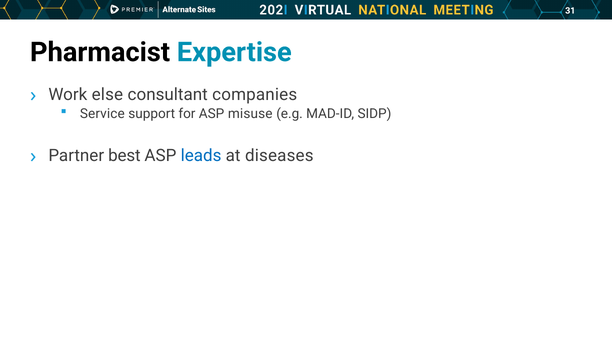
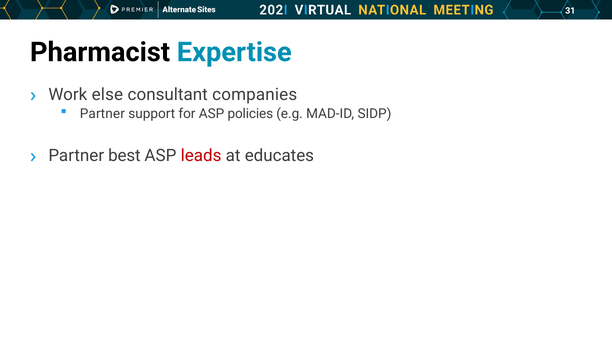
Service at (102, 114): Service -> Partner
misuse: misuse -> policies
leads colour: blue -> red
diseases: diseases -> educates
